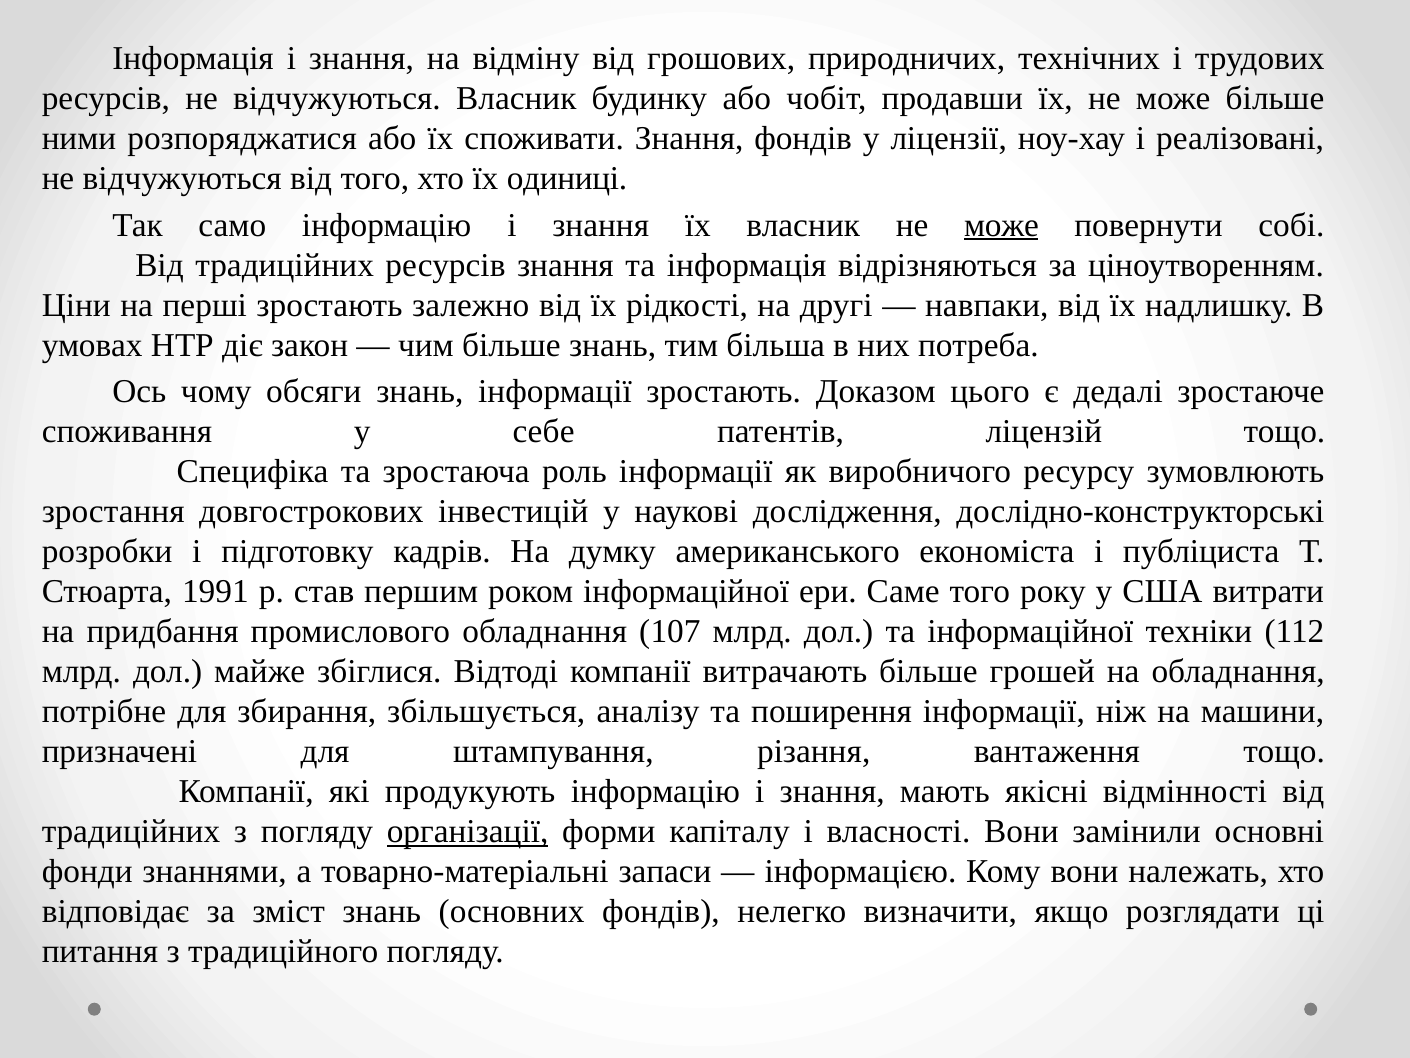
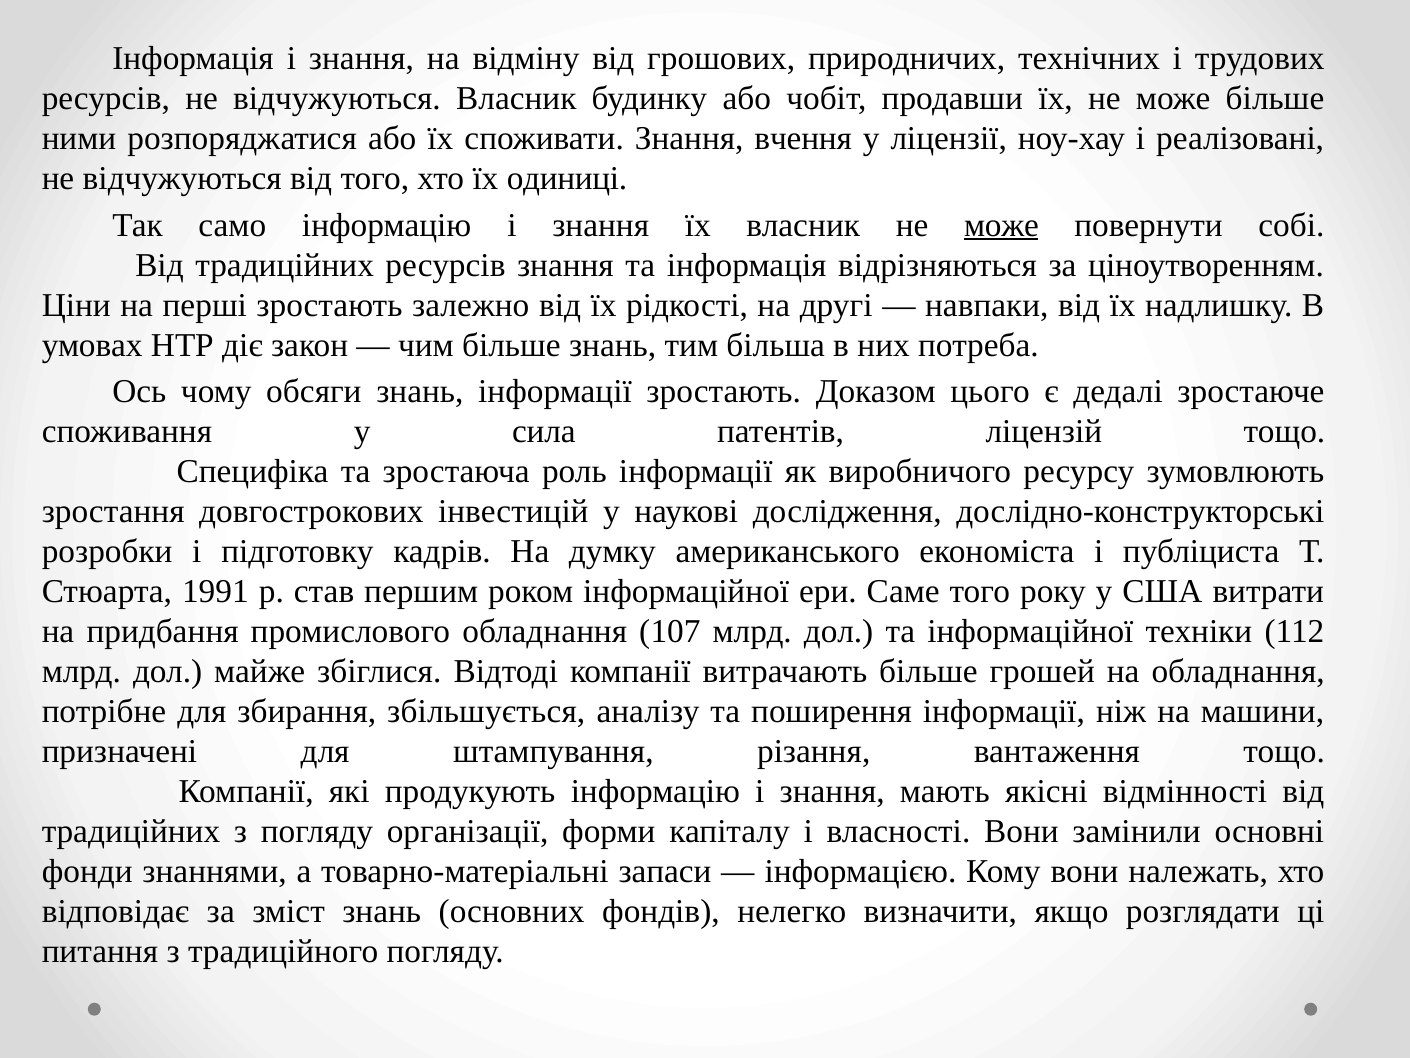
Знання фондів: фондів -> вчення
себе: себе -> сила
організації underline: present -> none
